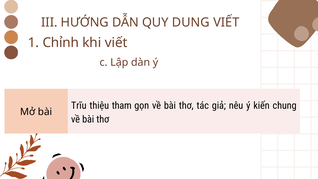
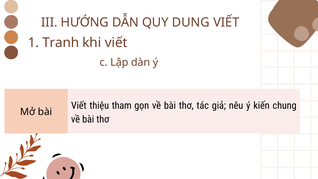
Chỉnh: Chỉnh -> Tranh
Trĩu at (79, 105): Trĩu -> Viết
